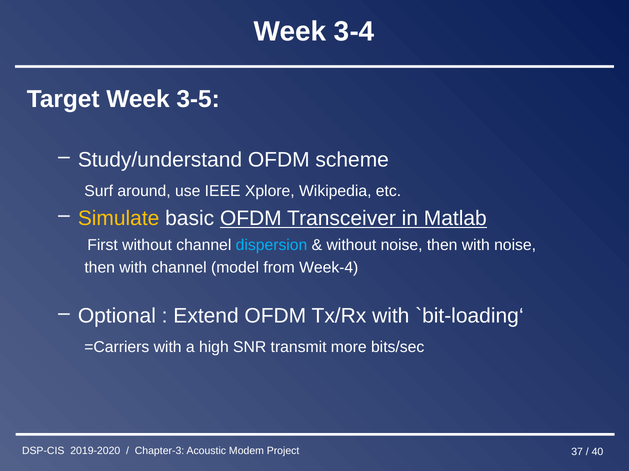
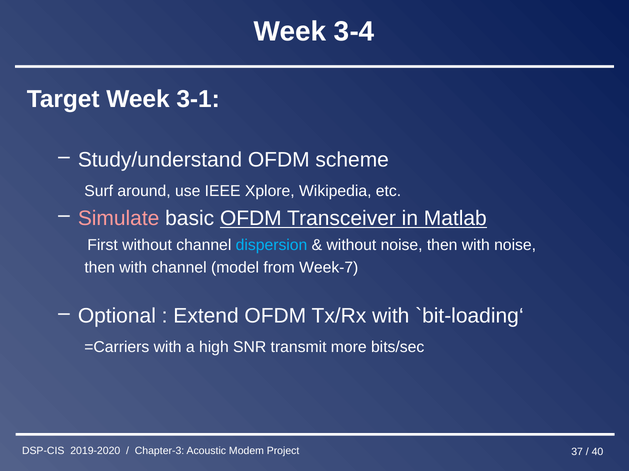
3-5: 3-5 -> 3-1
Simulate colour: yellow -> pink
Week-4: Week-4 -> Week-7
